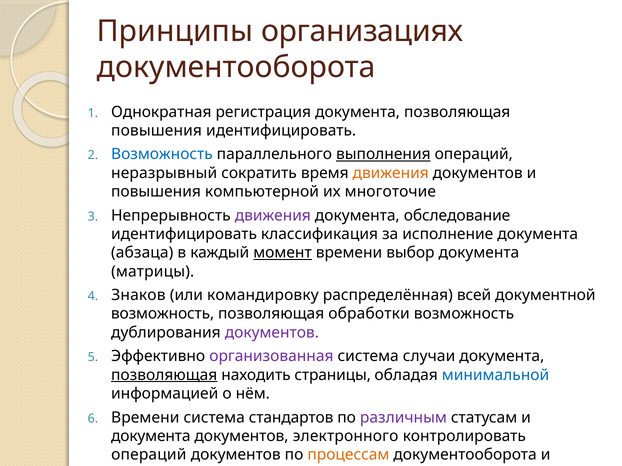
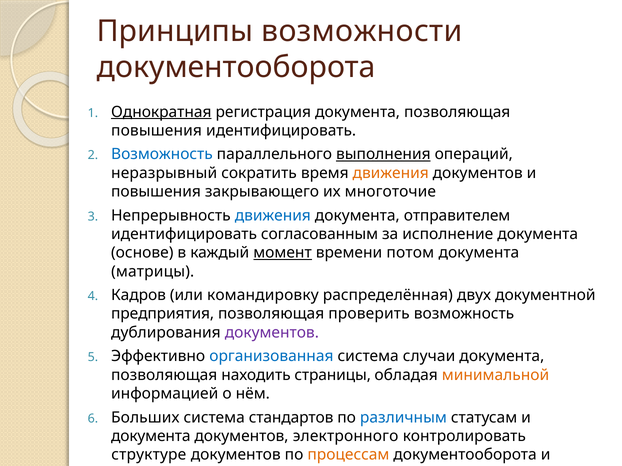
организациях: организациях -> возможности
Однократная underline: none -> present
компьютерной: компьютерной -> закрывающего
движения at (273, 216) colour: purple -> blue
обследование: обследование -> отправителем
классификация: классификация -> согласованным
абзаца: абзаца -> основе
выбор: выбор -> потом
Знаков: Знаков -> Кадров
всей: всей -> двух
возможность at (163, 314): возможность -> предприятия
обработки: обработки -> проверить
организованная colour: purple -> blue
позволяющая at (164, 375) underline: present -> none
минимальной colour: blue -> orange
Времени at (145, 418): Времени -> Больших
различным colour: purple -> blue
операций at (149, 455): операций -> структуре
